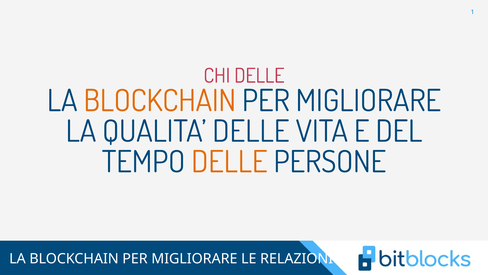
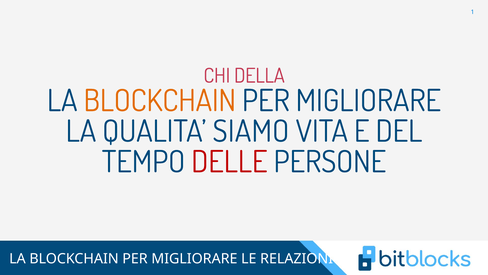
CHI DELLE: DELLE -> DELLA
QUALITA DELLE: DELLE -> SIAMO
DELLE at (229, 162) colour: orange -> red
